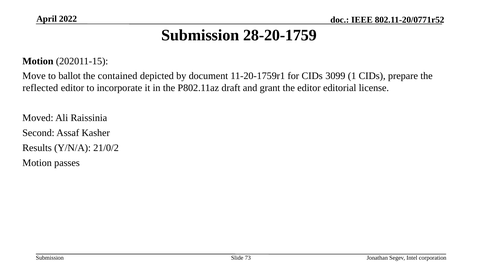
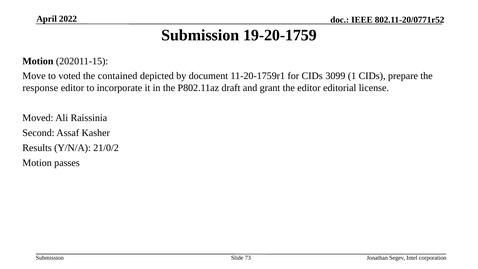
28-20-1759: 28-20-1759 -> 19-20-1759
ballot: ballot -> voted
reflected: reflected -> response
